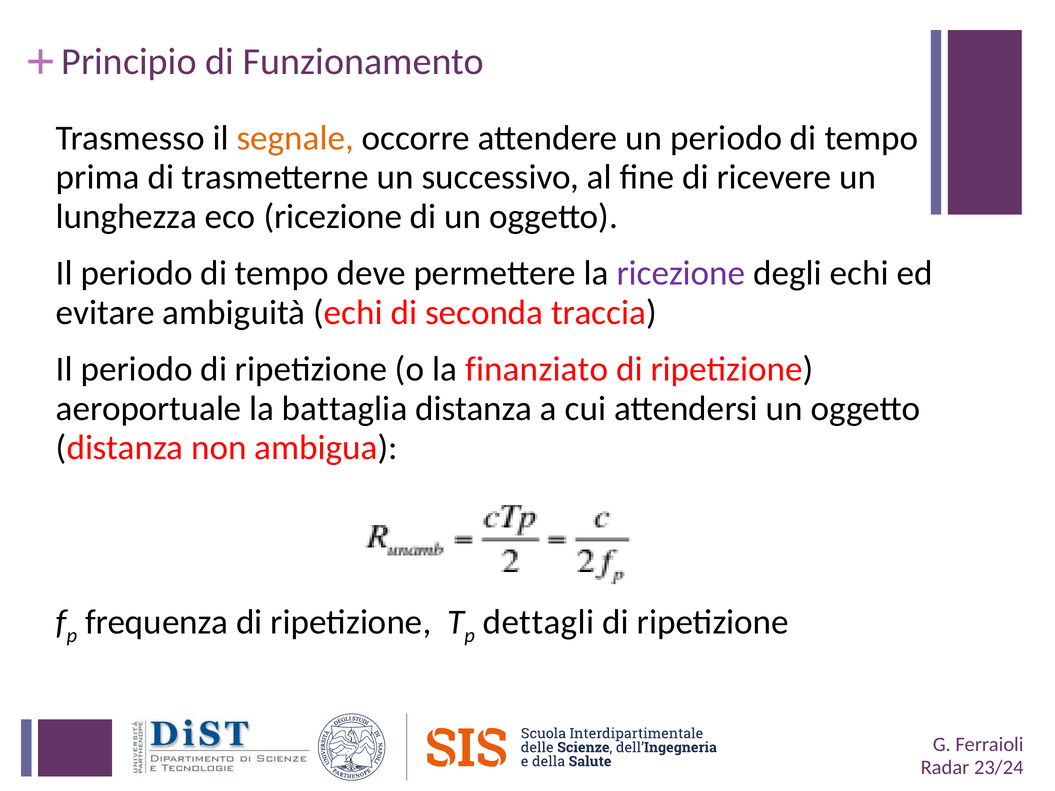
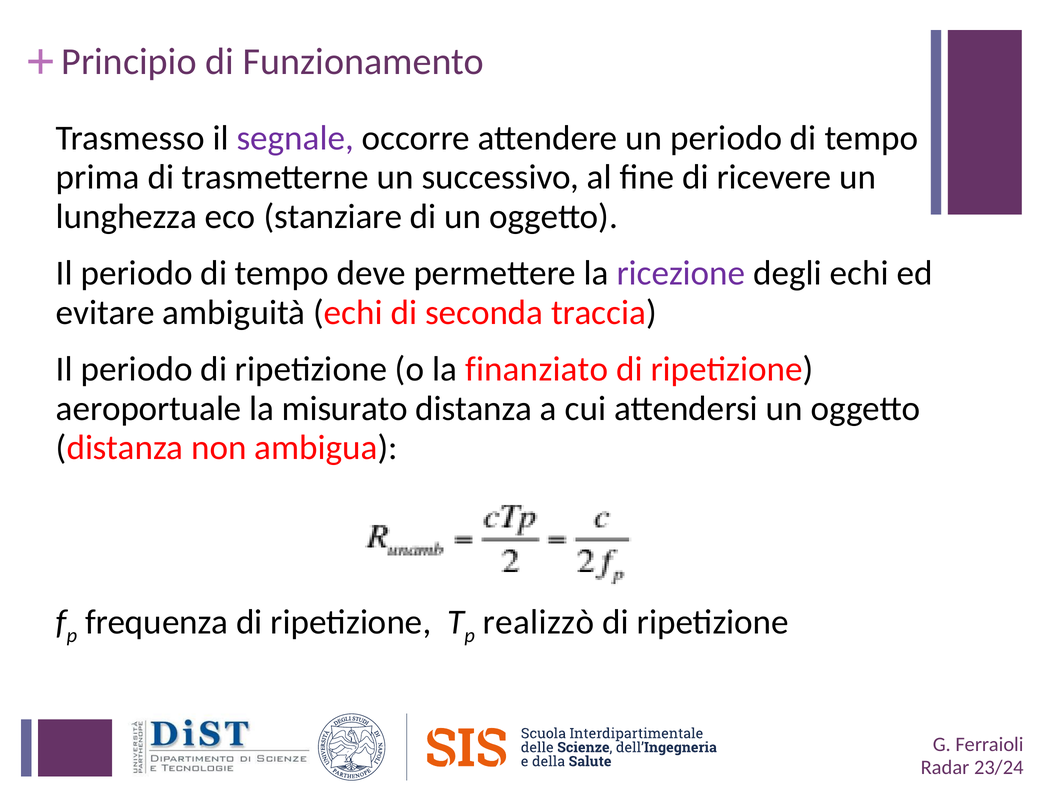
segnale colour: orange -> purple
eco ricezione: ricezione -> stanziare
battaglia: battaglia -> misurato
dettagli: dettagli -> realizzò
